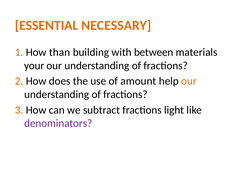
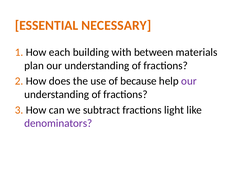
than: than -> each
your: your -> plan
amount: amount -> because
our at (189, 81) colour: orange -> purple
